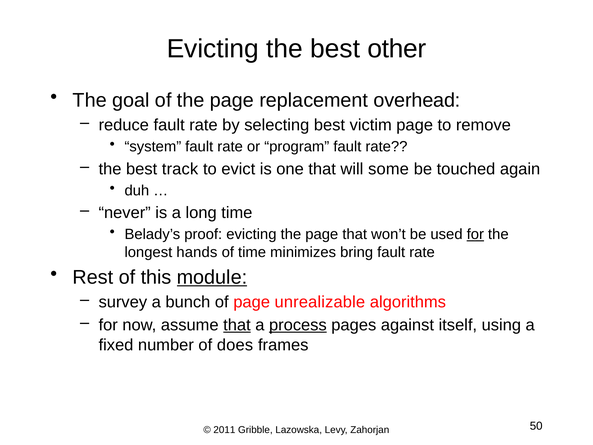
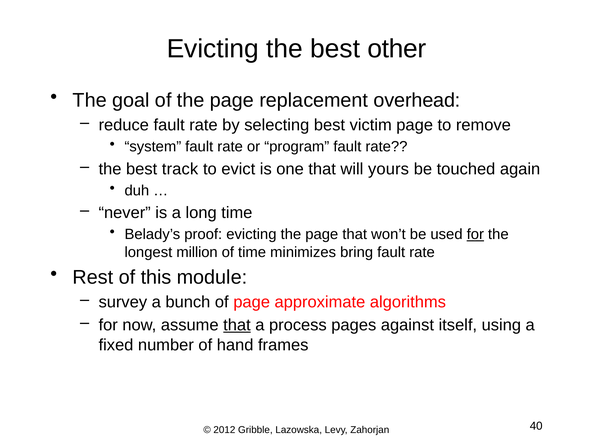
some: some -> yours
hands: hands -> million
module underline: present -> none
unrealizable: unrealizable -> approximate
process underline: present -> none
does: does -> hand
2011: 2011 -> 2012
50: 50 -> 40
